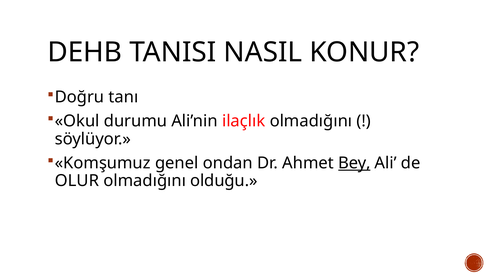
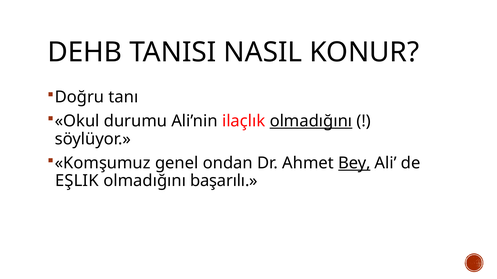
olmadığını at (311, 121) underline: none -> present
OLUR: OLUR -> EŞLIK
olduğu: olduğu -> başarılı
